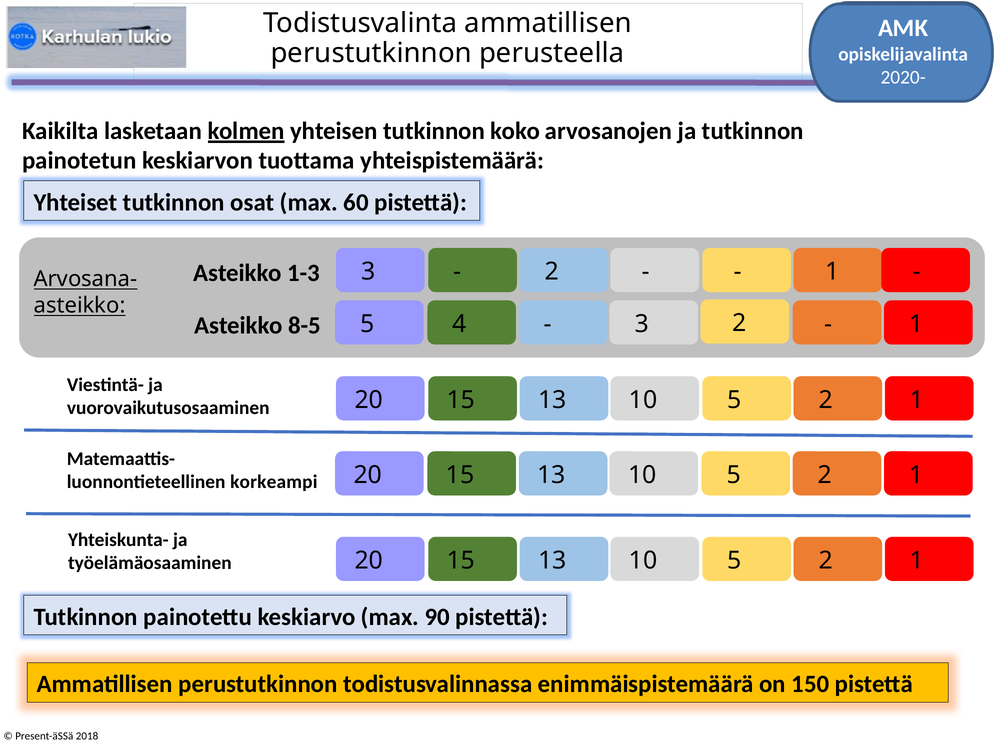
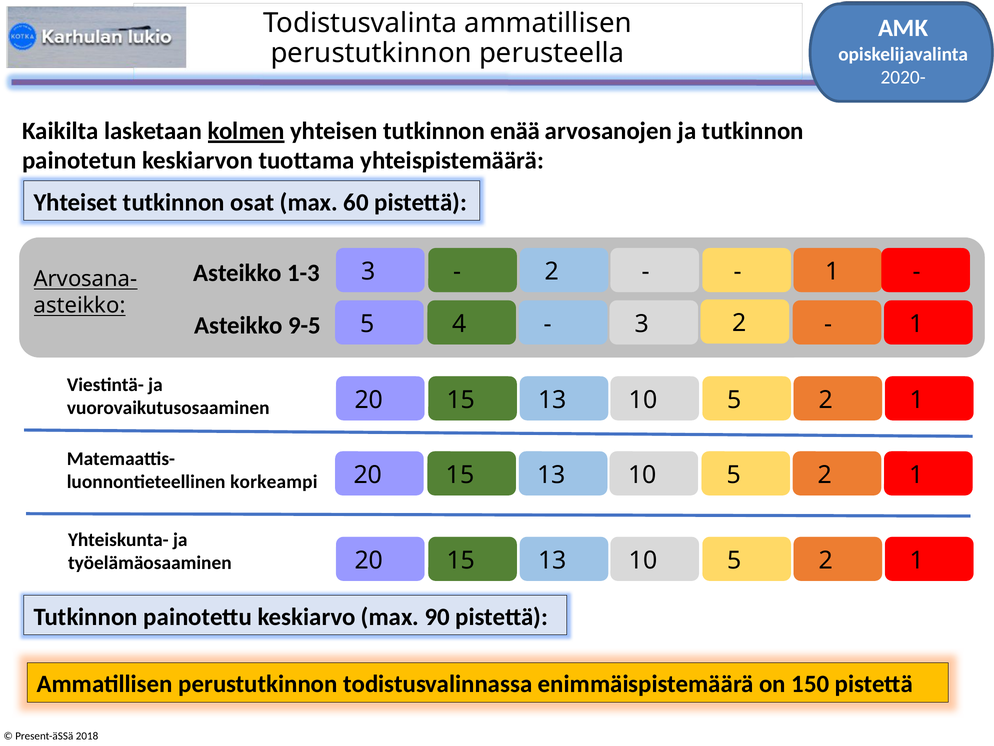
koko: koko -> enää
8-5: 8-5 -> 9-5
